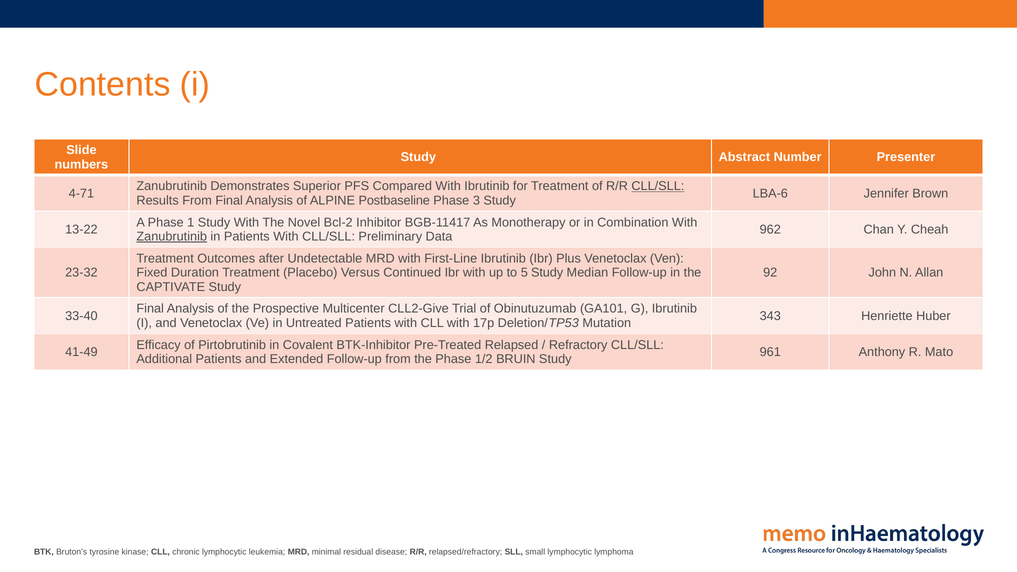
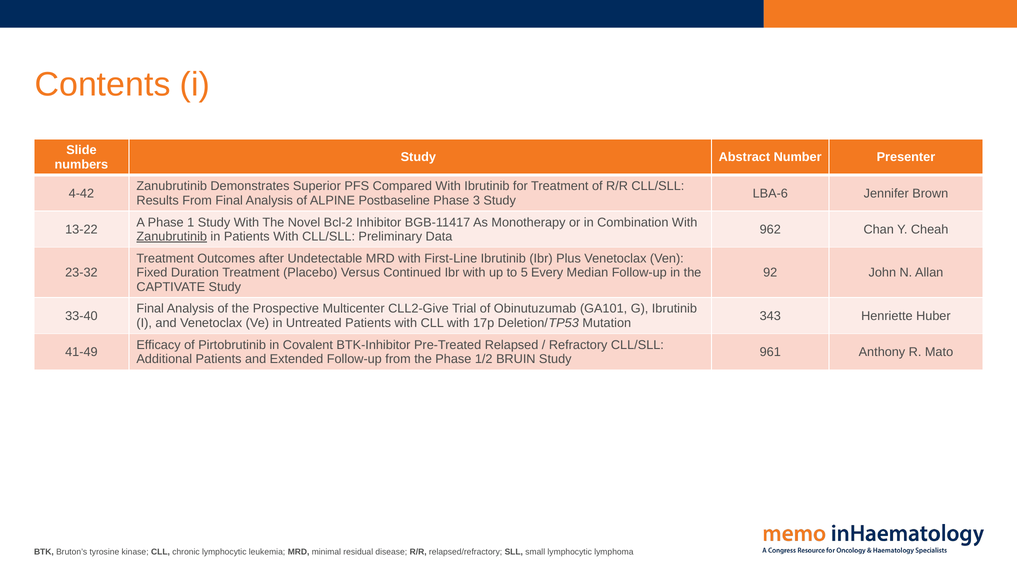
CLL/SLL at (658, 186) underline: present -> none
4-71: 4-71 -> 4-42
5 Study: Study -> Every
